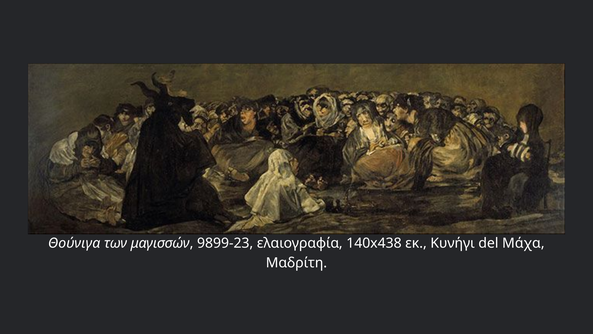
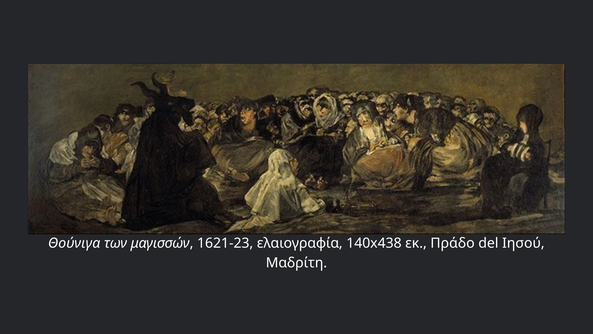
9899-23: 9899-23 -> 1621-23
Κυνήγι: Κυνήγι -> Πράδο
Μάχα: Μάχα -> Ιησού
